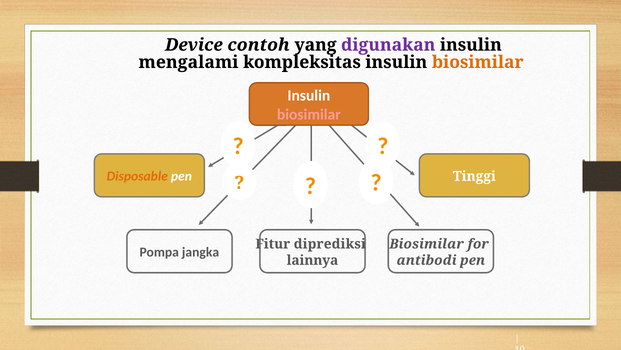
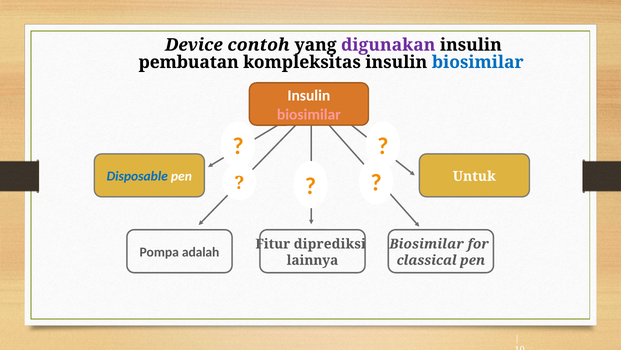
mengalami: mengalami -> pembuatan
biosimilar at (478, 62) colour: orange -> blue
Disposable colour: orange -> blue
Tinggi: Tinggi -> Untuk
jangka: jangka -> adalah
antibodi: antibodi -> classical
